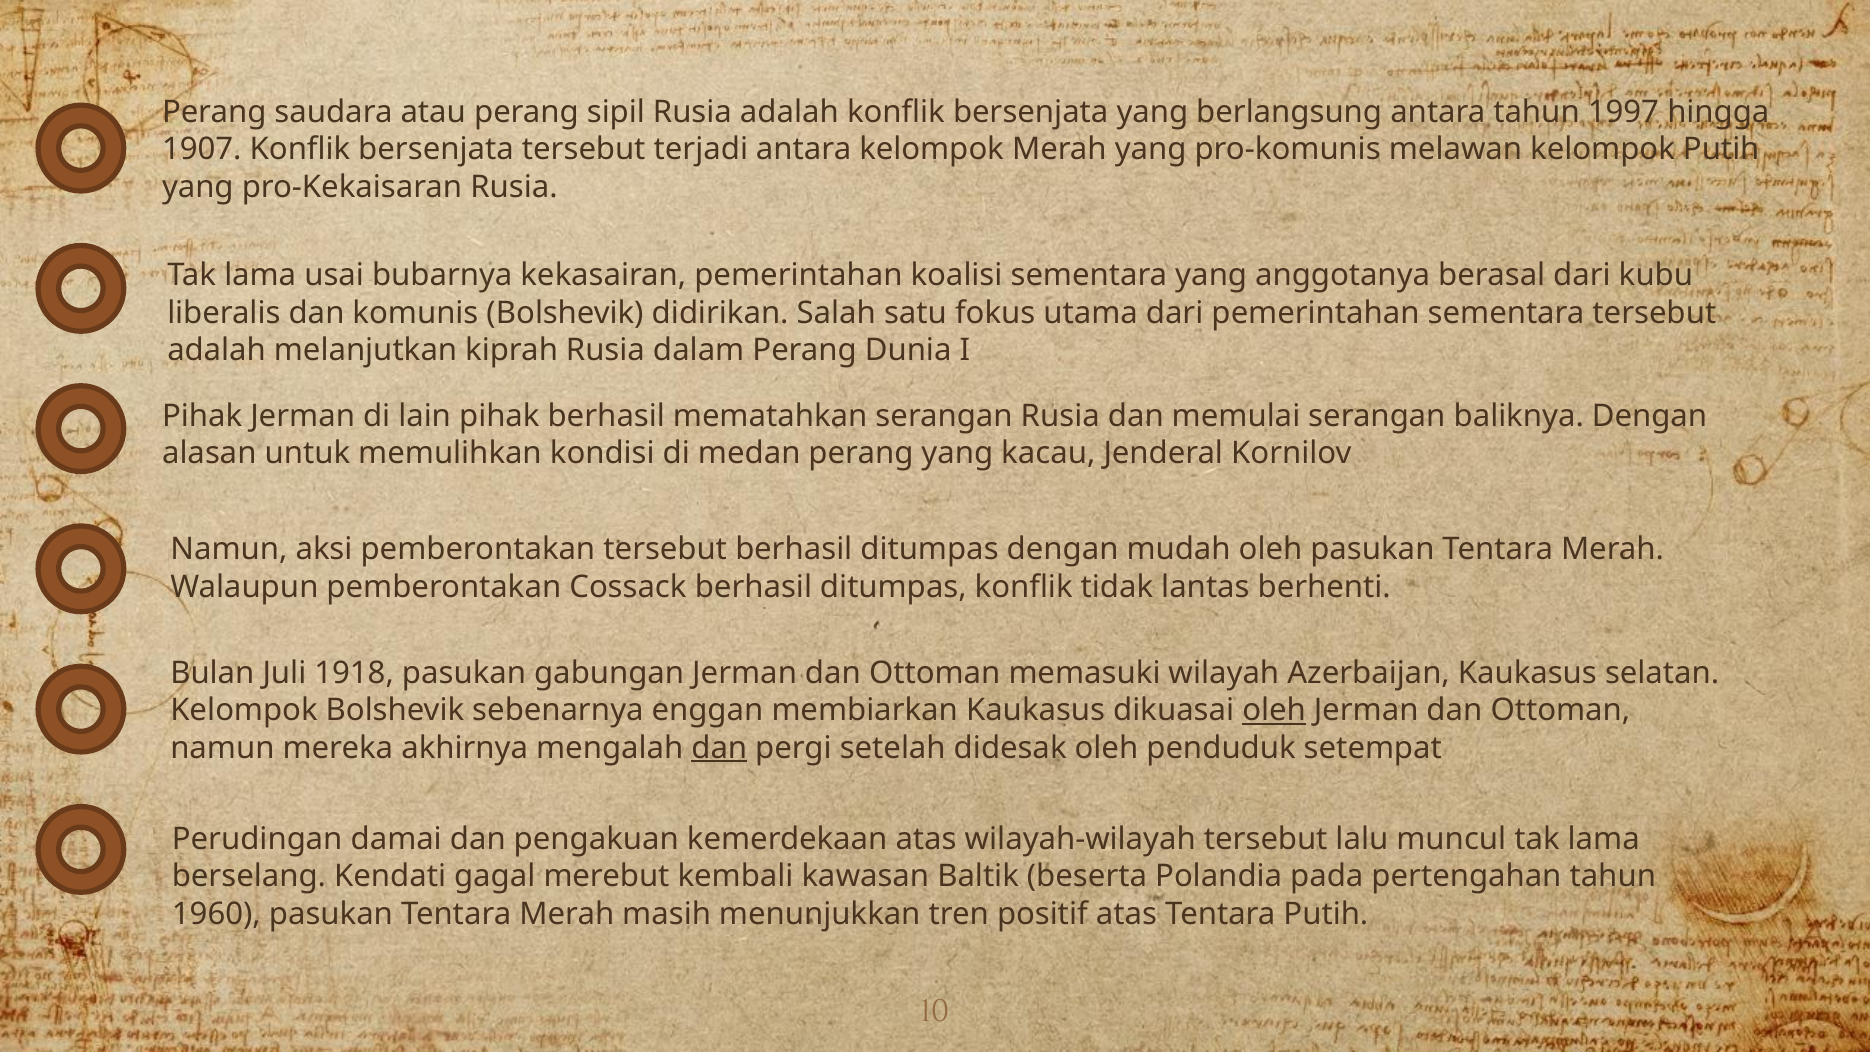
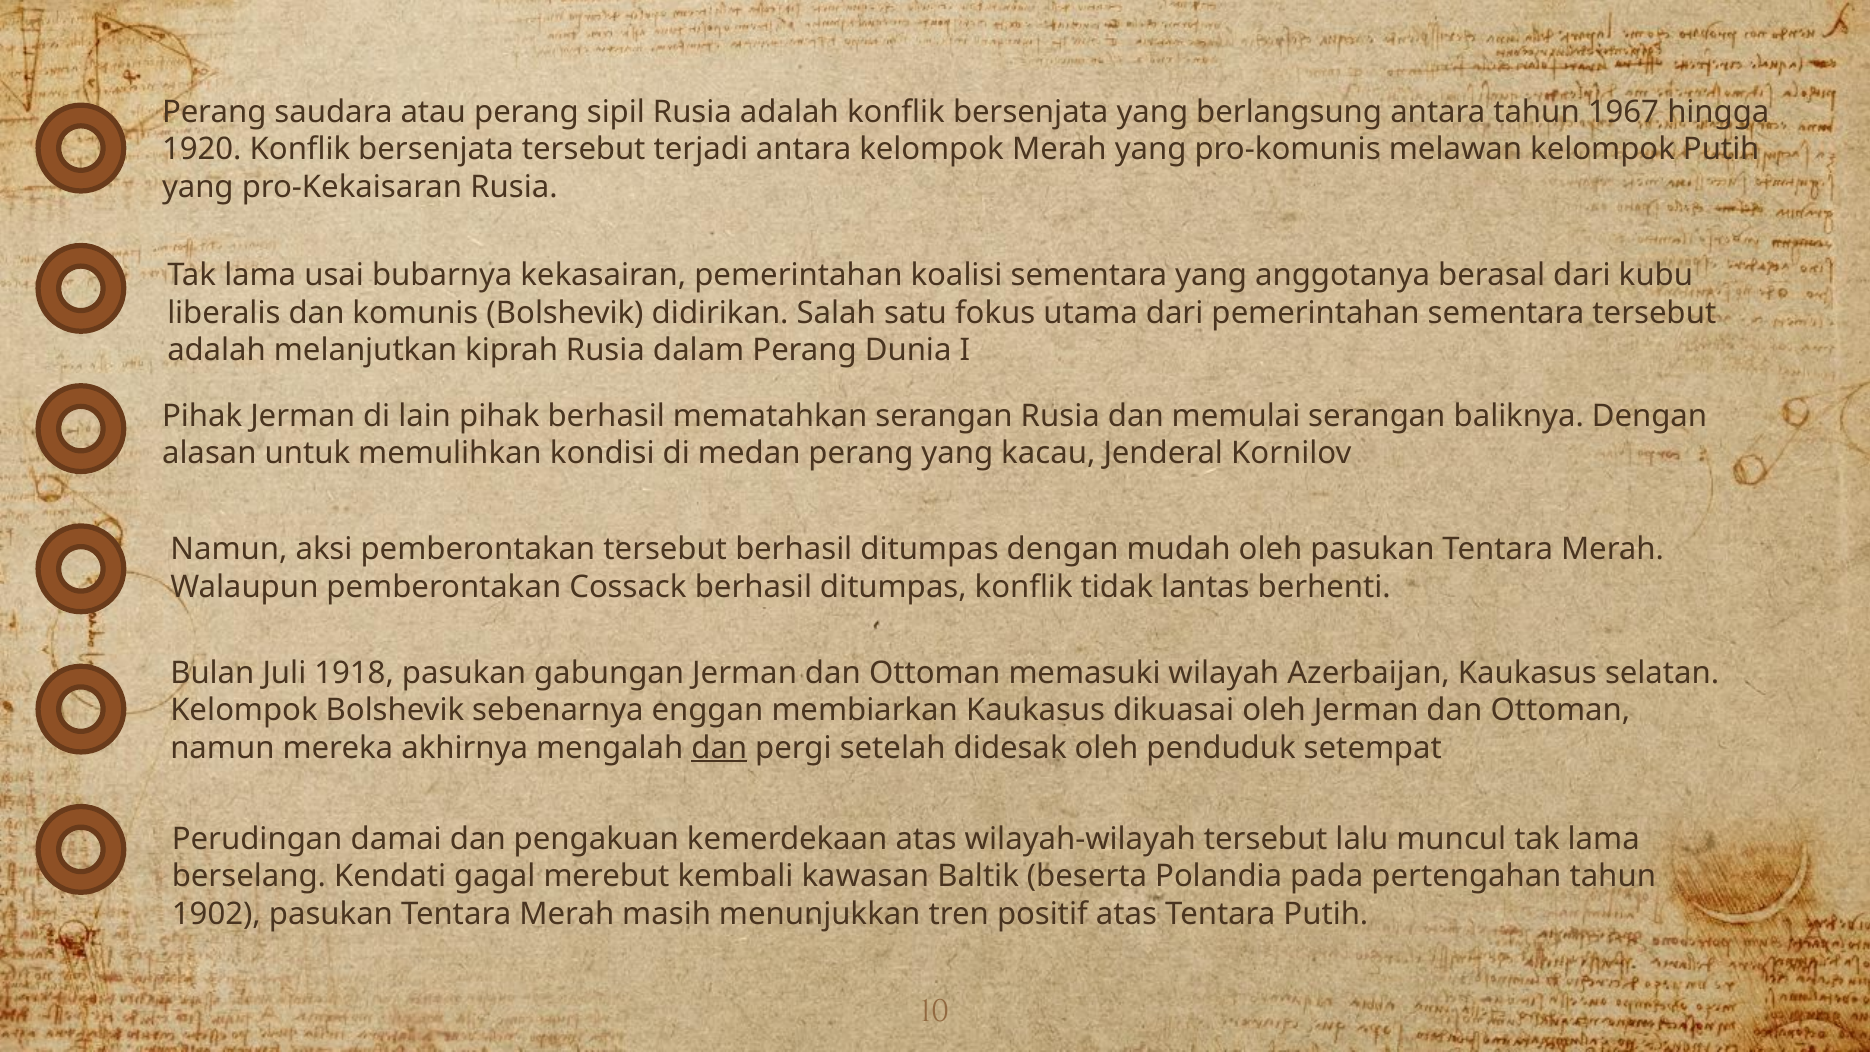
1997: 1997 -> 1967
1907: 1907 -> 1920
oleh at (1274, 710) underline: present -> none
1960: 1960 -> 1902
